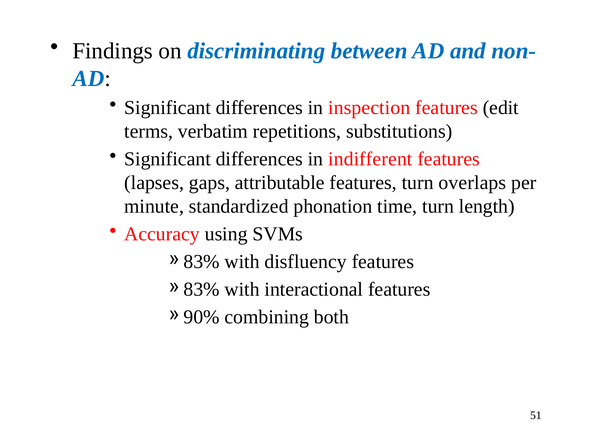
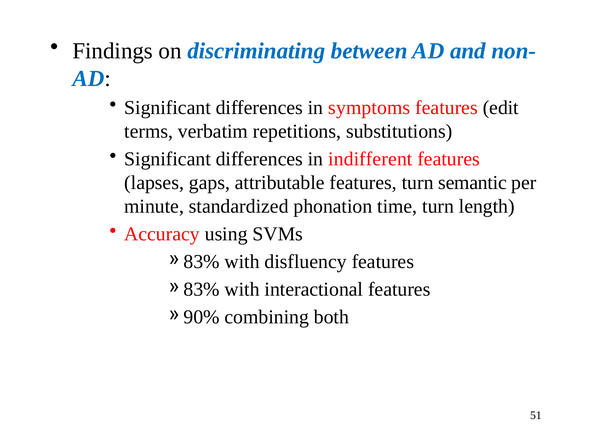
inspection: inspection -> symptoms
overlaps: overlaps -> semantic
